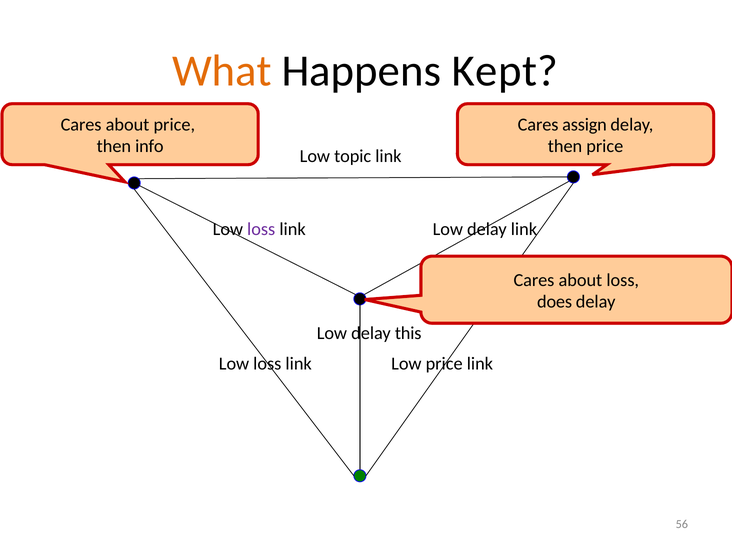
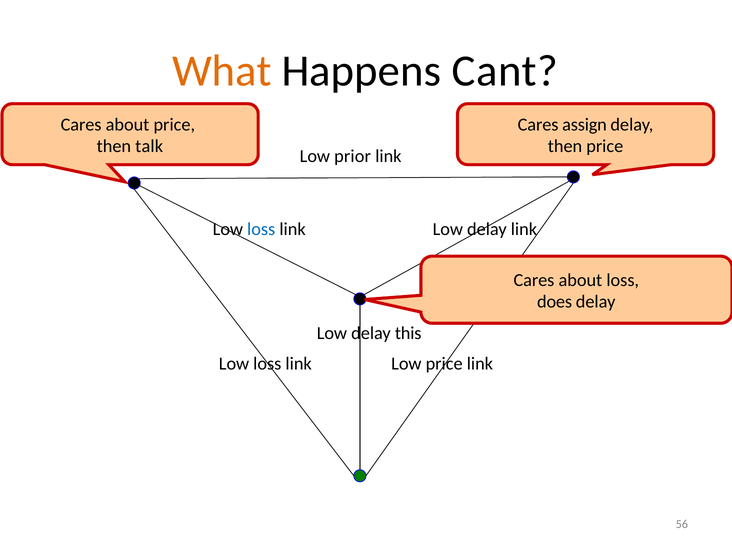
Kept: Kept -> Cant
info: info -> talk
topic: topic -> prior
loss at (261, 229) colour: purple -> blue
